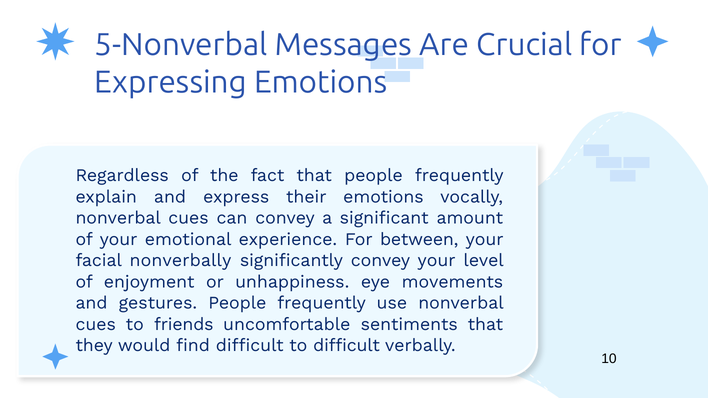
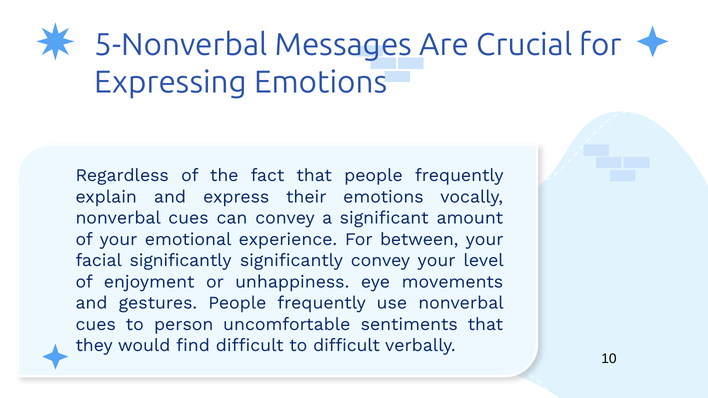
facial nonverbally: nonverbally -> significantly
friends: friends -> person
